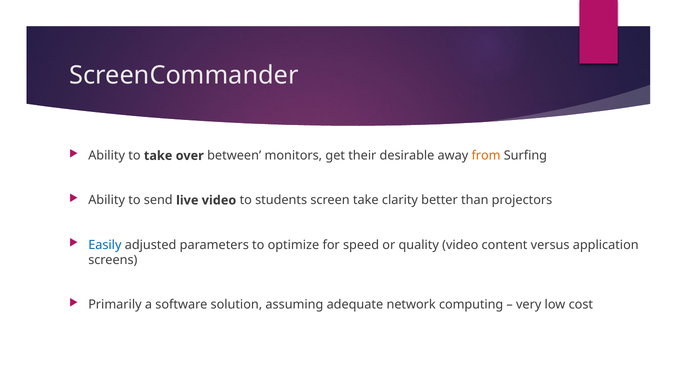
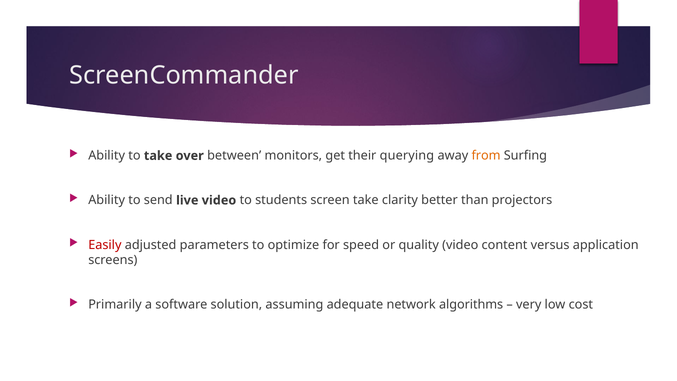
desirable: desirable -> querying
Easily colour: blue -> red
computing: computing -> algorithms
